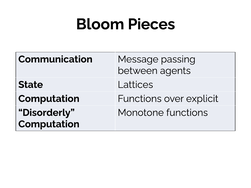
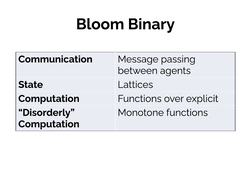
Pieces: Pieces -> Binary
